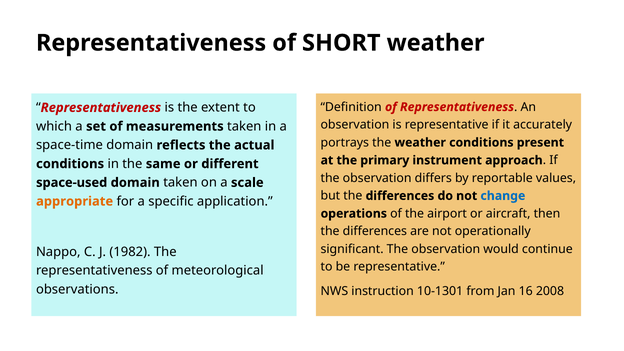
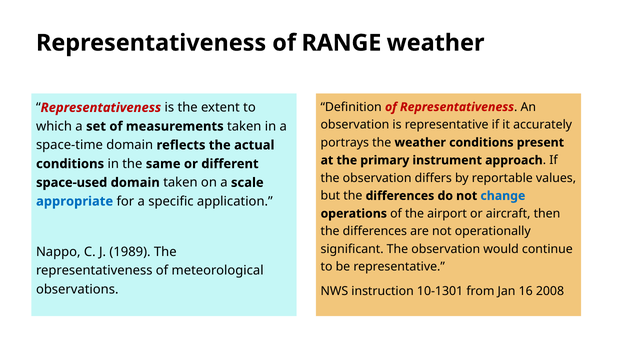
SHORT: SHORT -> RANGE
appropriate colour: orange -> blue
1982: 1982 -> 1989
